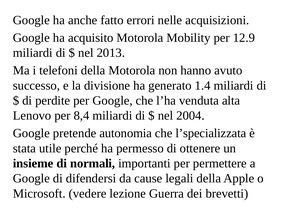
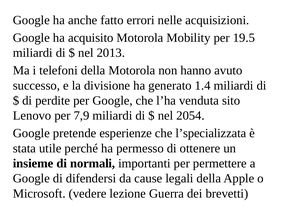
12.9: 12.9 -> 19.5
alta: alta -> sito
8,4: 8,4 -> 7,9
2004: 2004 -> 2054
autonomia: autonomia -> esperienze
